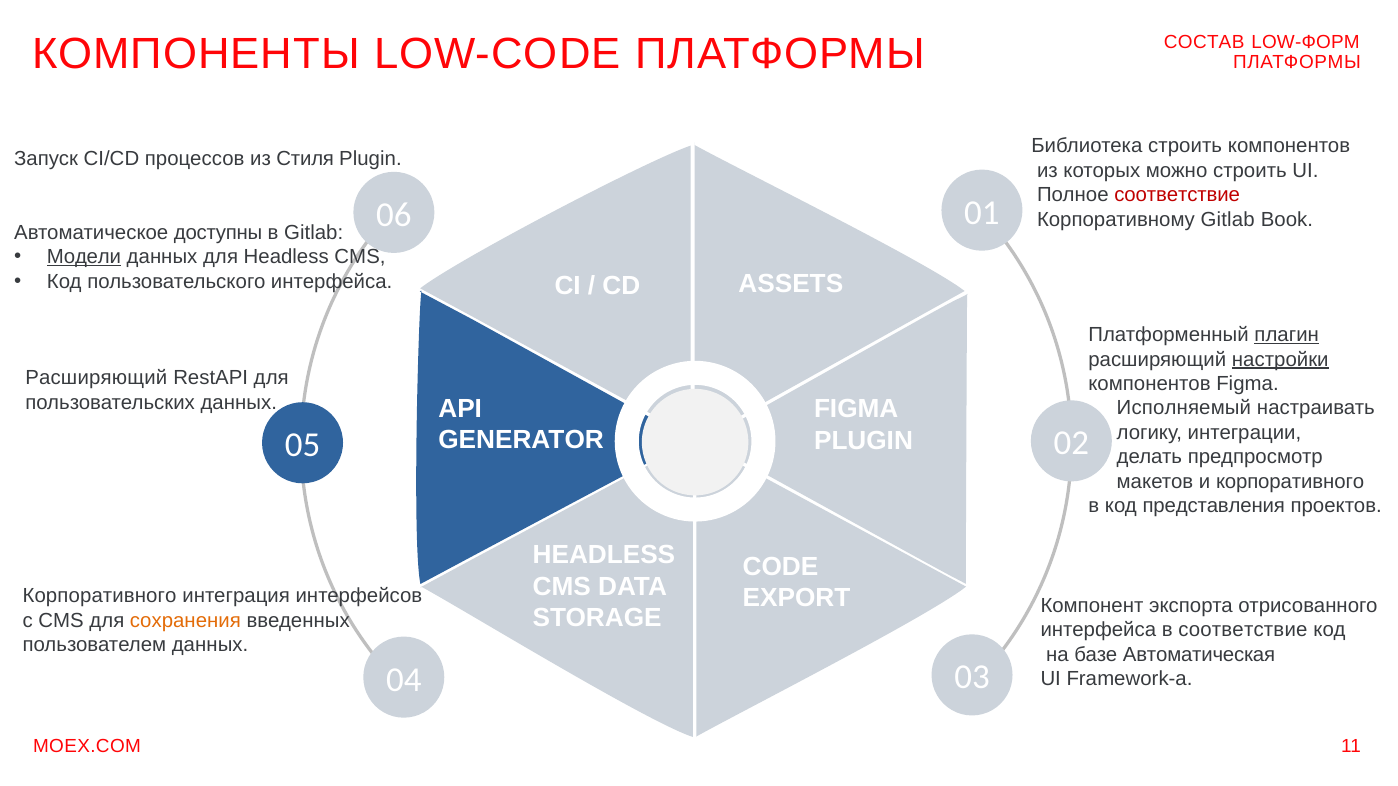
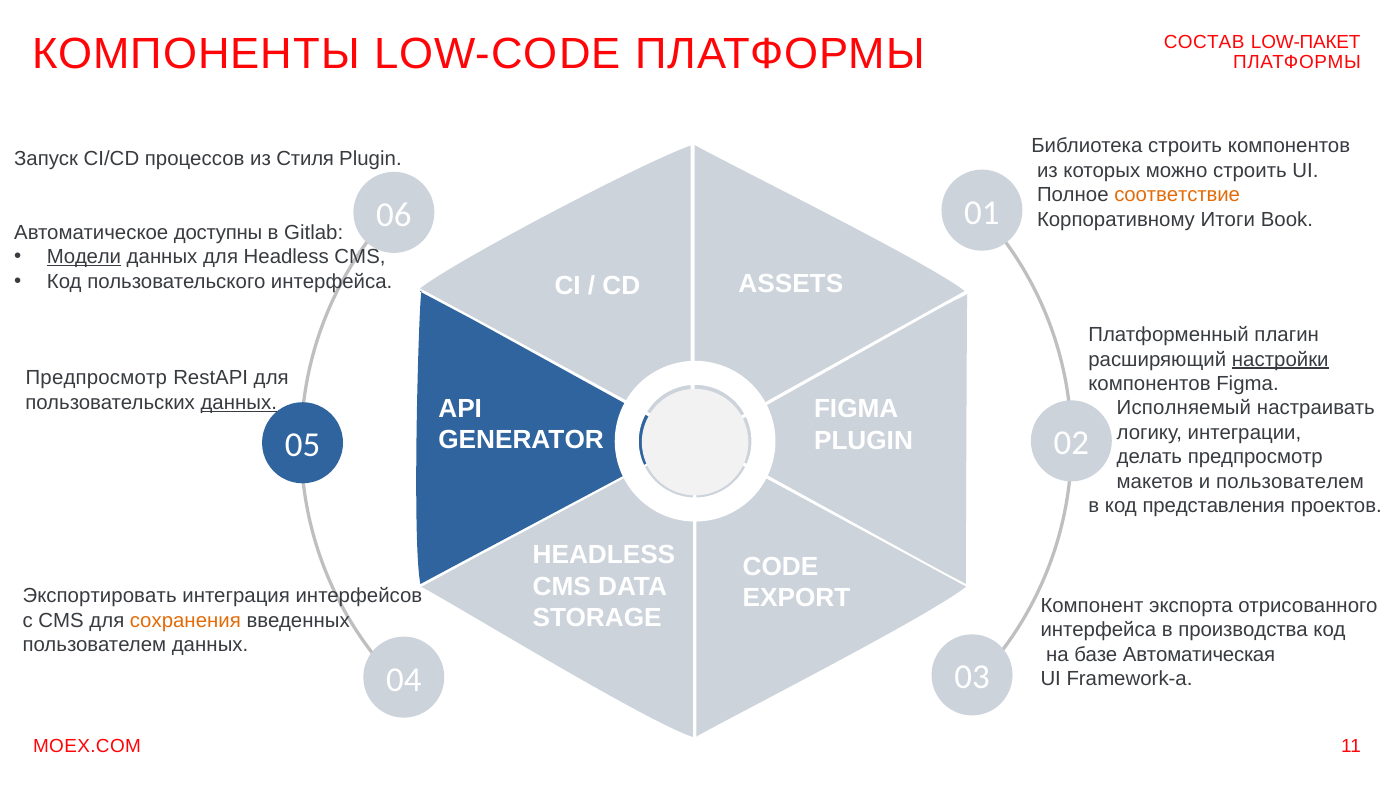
LOW-ФОРМ: LOW-ФОРМ -> LOW-ПАКЕТ
соответствие at (1177, 195) colour: red -> orange
Корпоративному Gitlab: Gitlab -> Итоги
плагин underline: present -> none
Расширяющий at (96, 378): Расширяющий -> Предпросмотр
данных at (239, 403) underline: none -> present
и корпоративного: корпоративного -> пользователем
Корпоративного at (100, 596): Корпоративного -> Экспортировать
в соответствие: соответствие -> производства
